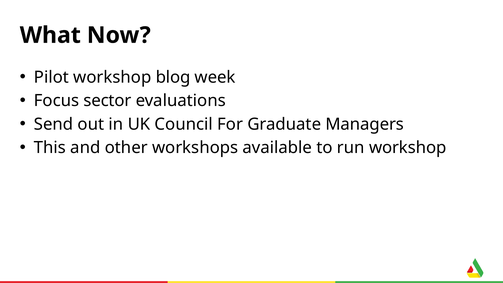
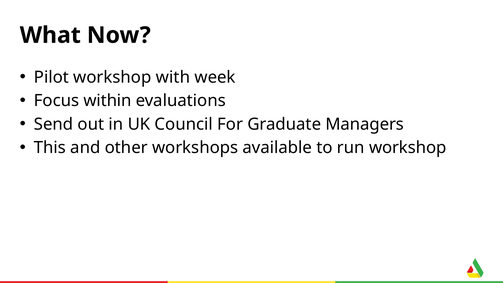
blog: blog -> with
sector: sector -> within
